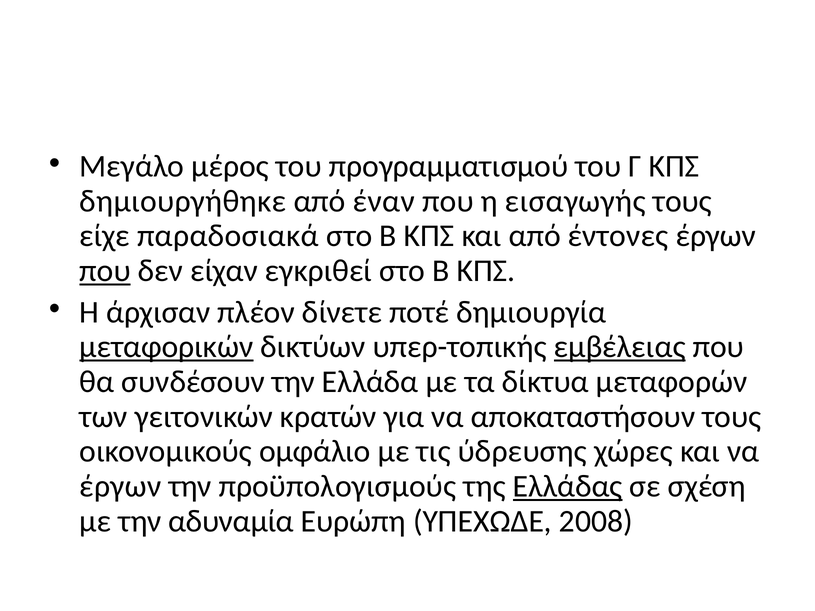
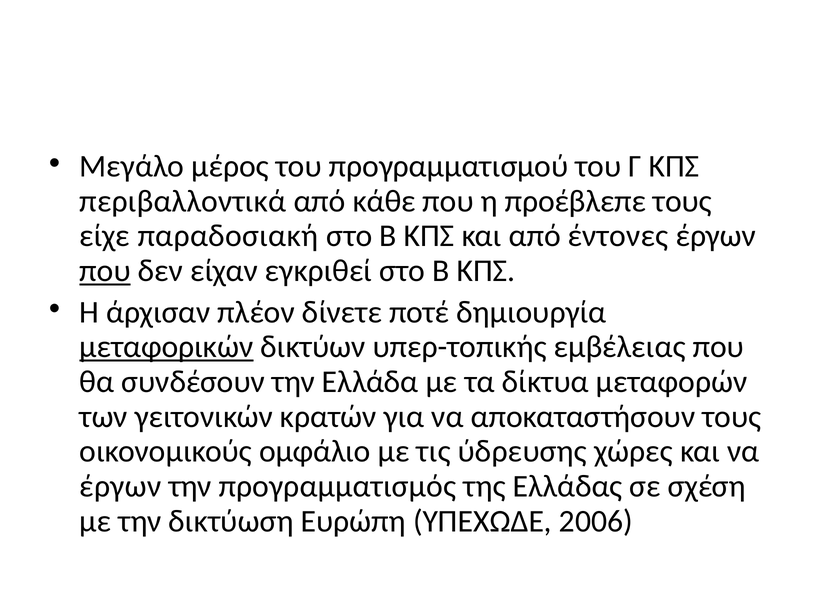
δημιουργήθηκε: δημιουργήθηκε -> περιβαλλοντικά
έναν: έναν -> κάθε
εισαγωγής: εισαγωγής -> προέβλεπε
παραδοσιακά: παραδοσιακά -> παραδοσιακή
εμβέλειας underline: present -> none
προϋπολογισμούς: προϋπολογισμούς -> προγραμματισμός
Ελλάδας underline: present -> none
αδυναμία: αδυναμία -> δικτύωση
2008: 2008 -> 2006
